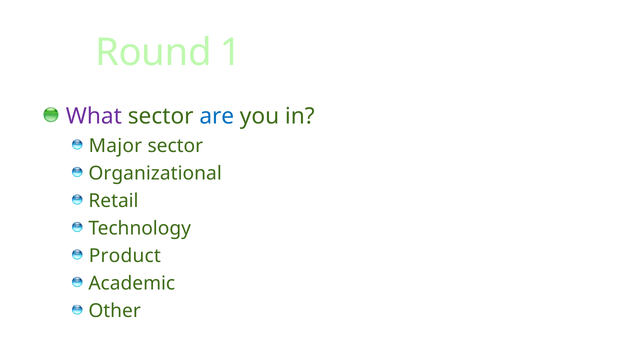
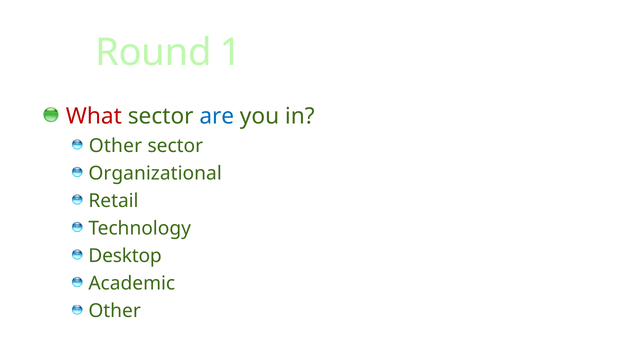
What colour: purple -> red
Major at (115, 146): Major -> Other
Product: Product -> Desktop
